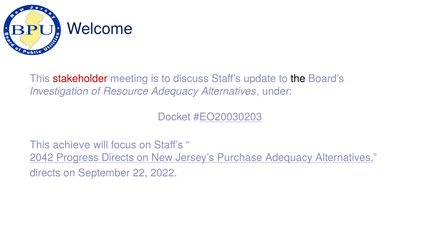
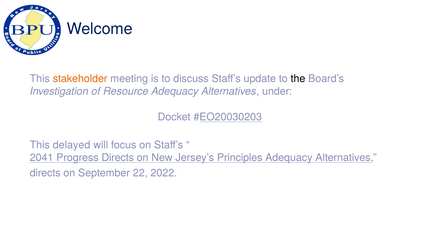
stakeholder colour: red -> orange
achieve: achieve -> delayed
2042: 2042 -> 2041
Purchase: Purchase -> Principles
